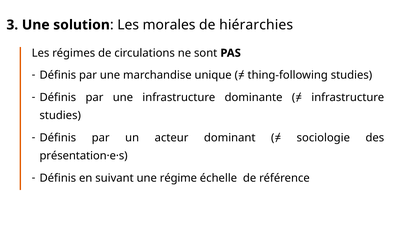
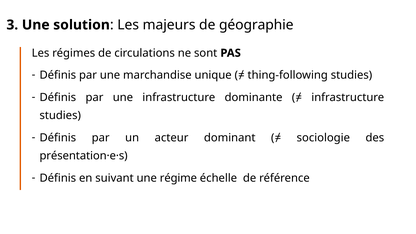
morales: morales -> majeurs
hiérarchies: hiérarchies -> géographie
